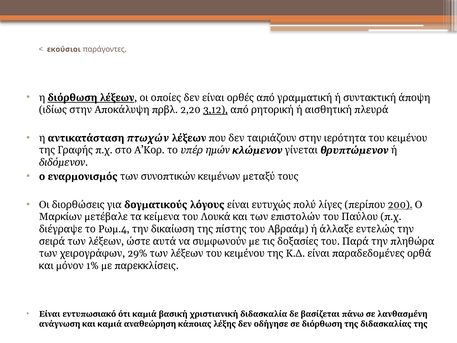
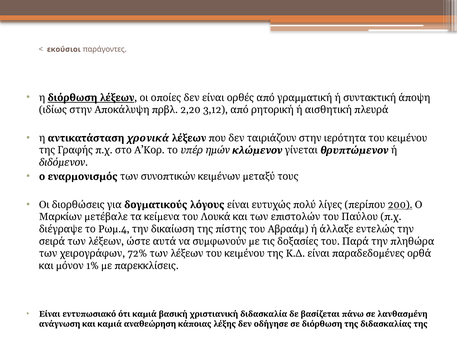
3,12 underline: present -> none
πτωχών: πτωχών -> χρονικά
29%: 29% -> 72%
